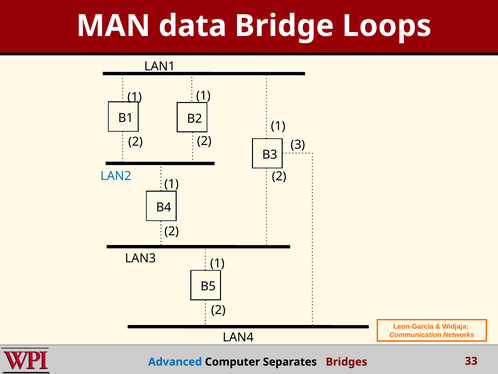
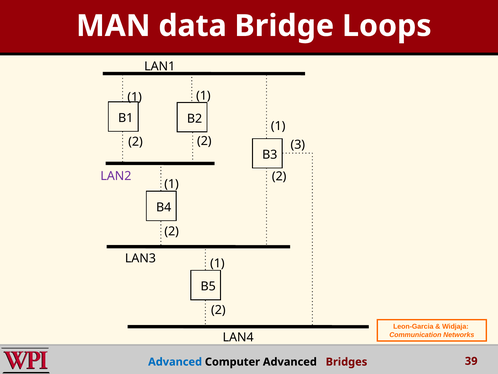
LAN2 colour: blue -> purple
Computer Separates: Separates -> Advanced
33: 33 -> 39
